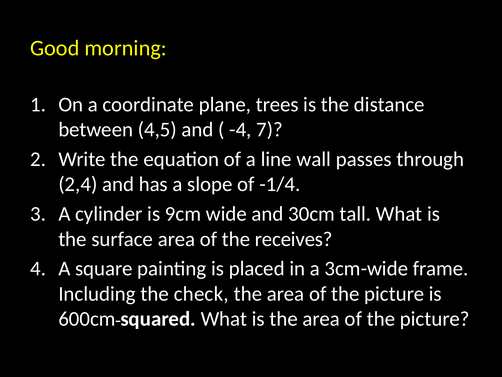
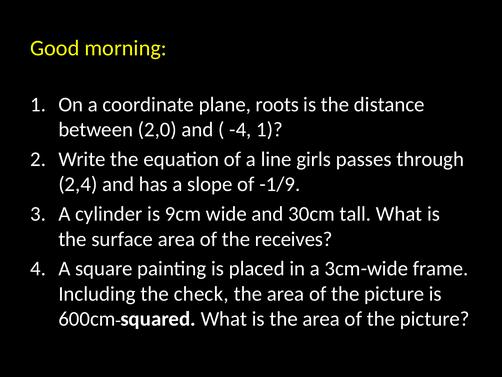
trees: trees -> roots
4,5: 4,5 -> 2,0
-4 7: 7 -> 1
wall: wall -> girls
-1/4: -1/4 -> -1/9
